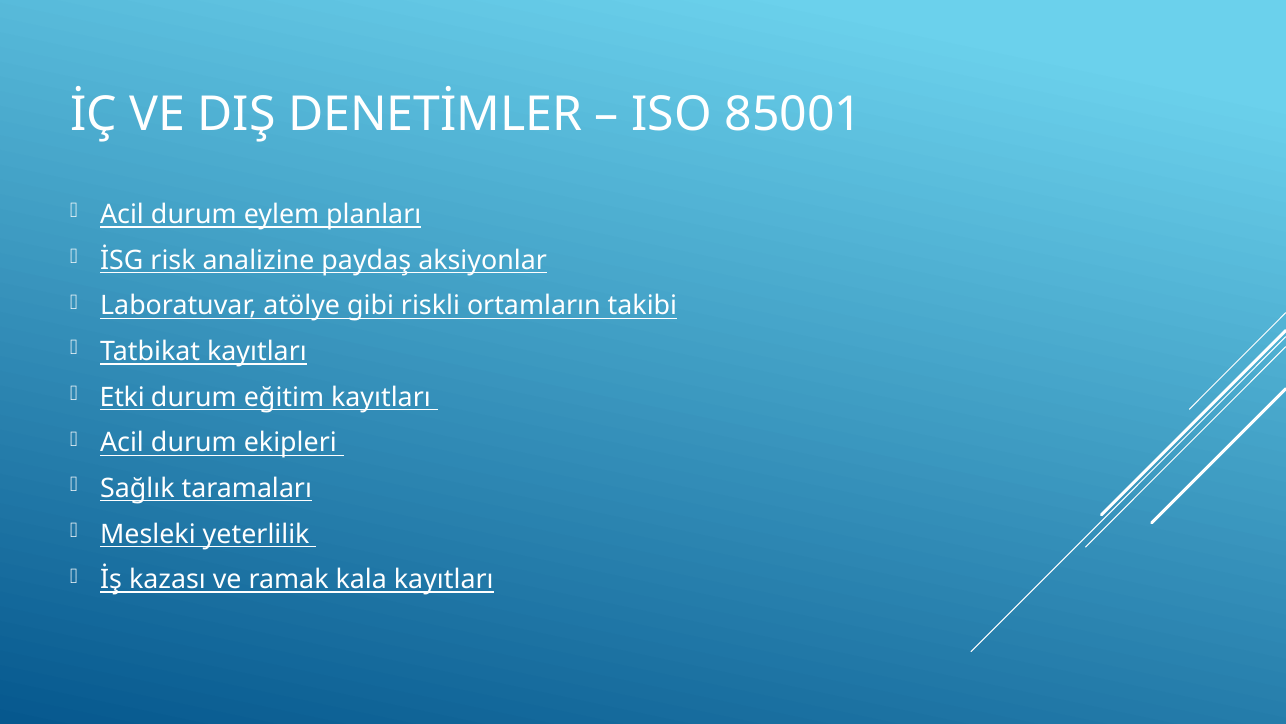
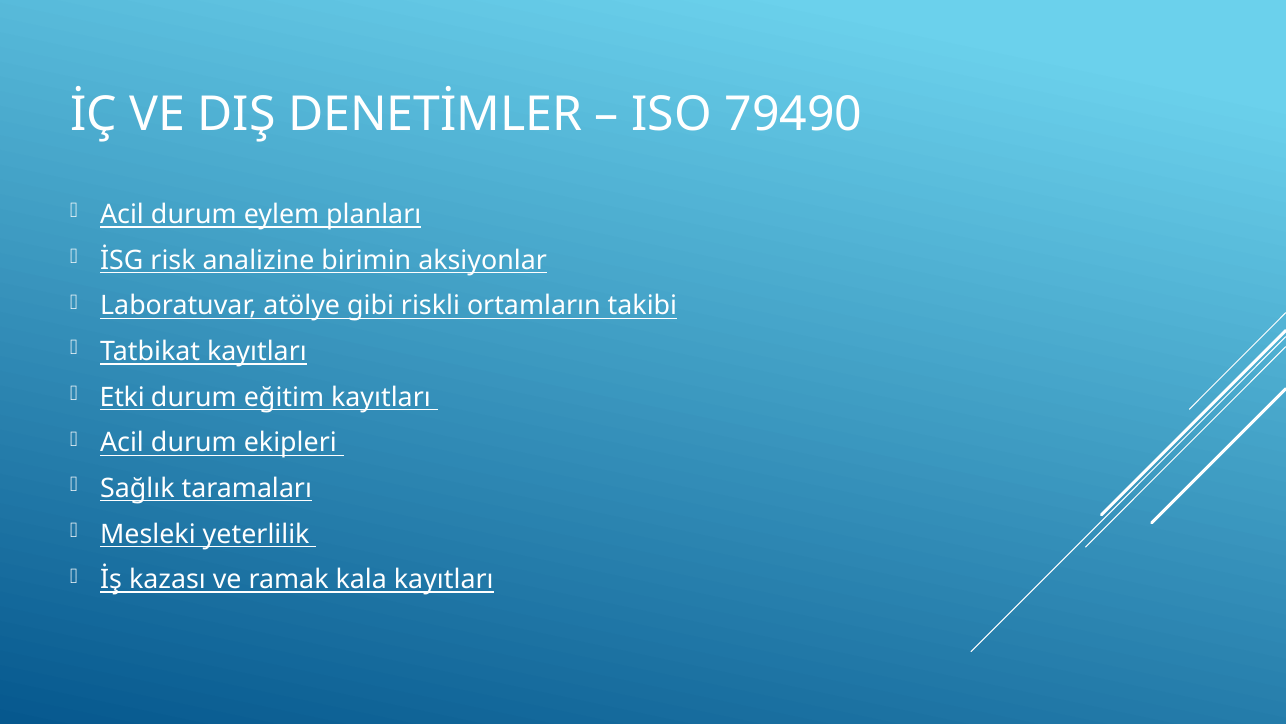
85001: 85001 -> 79490
paydaş: paydaş -> birimin
